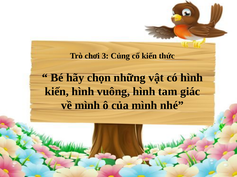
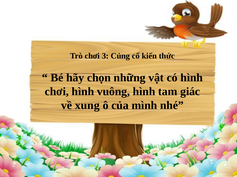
kiến at (57, 92): kiến -> chơi
về mình: mình -> xung
